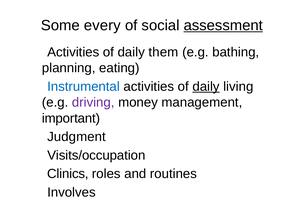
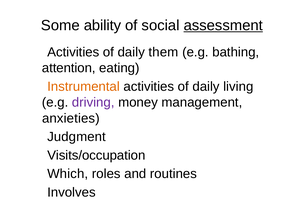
every: every -> ability
planning: planning -> attention
Instrumental colour: blue -> orange
daily at (206, 86) underline: present -> none
important: important -> anxieties
Clinics: Clinics -> Which
